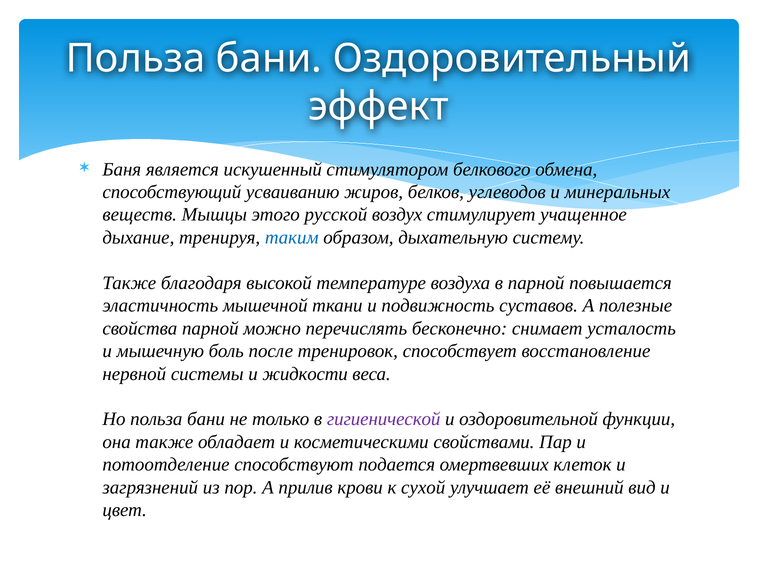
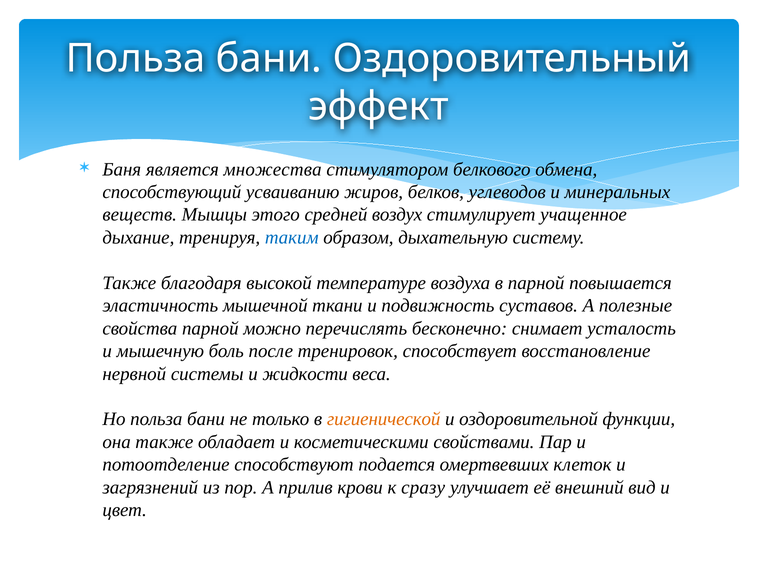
искушенный: искушенный -> множества
русской: русской -> средней
гигиенической colour: purple -> orange
сухой: сухой -> сразу
